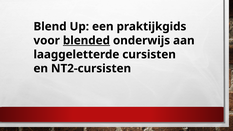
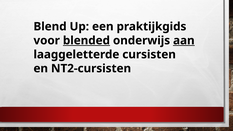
aan underline: none -> present
